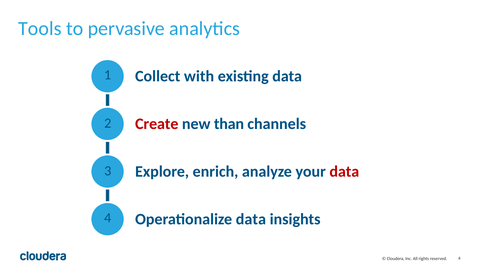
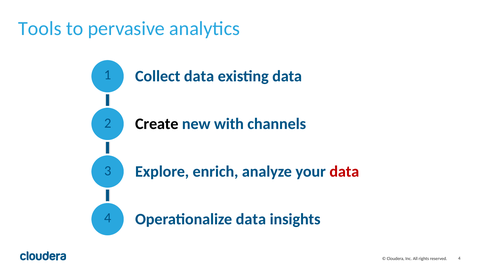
Collect with: with -> data
Create colour: red -> black
than: than -> with
